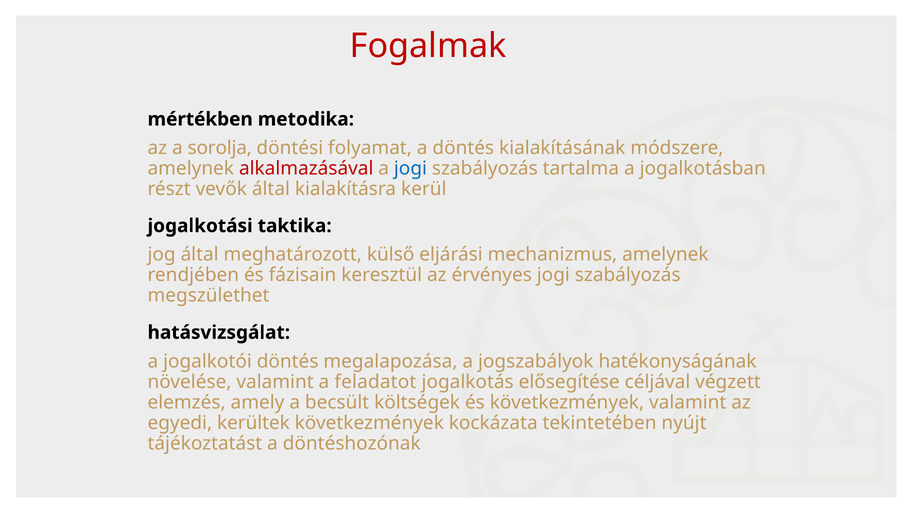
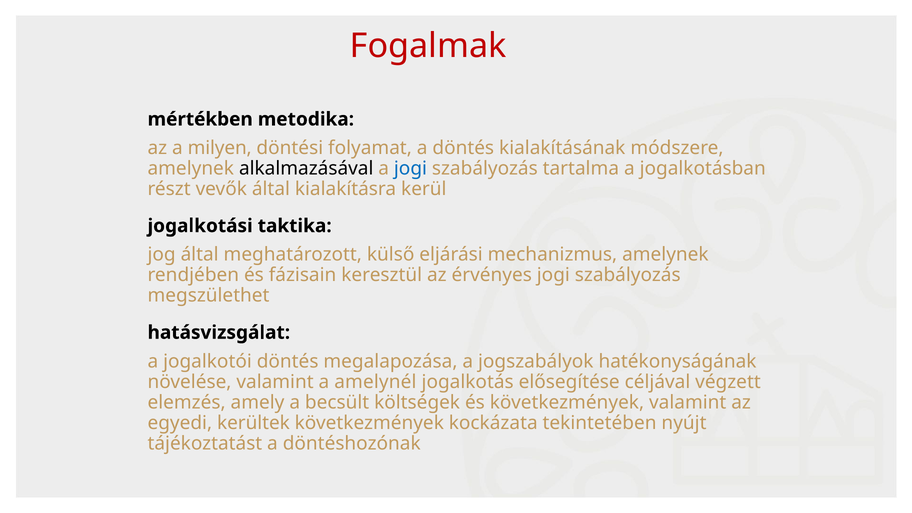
sorolja: sorolja -> milyen
alkalmazásával colour: red -> black
feladatot: feladatot -> amelynél
